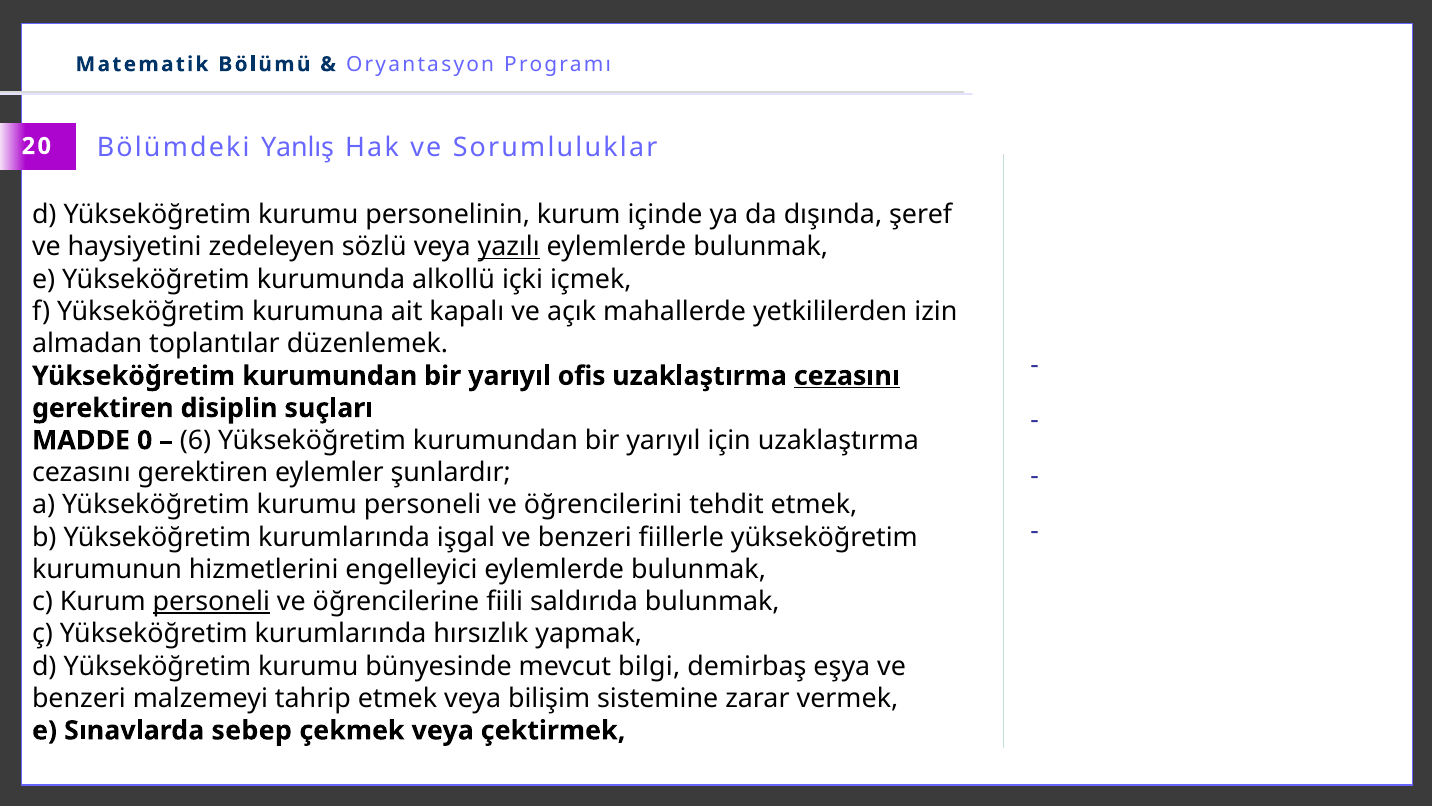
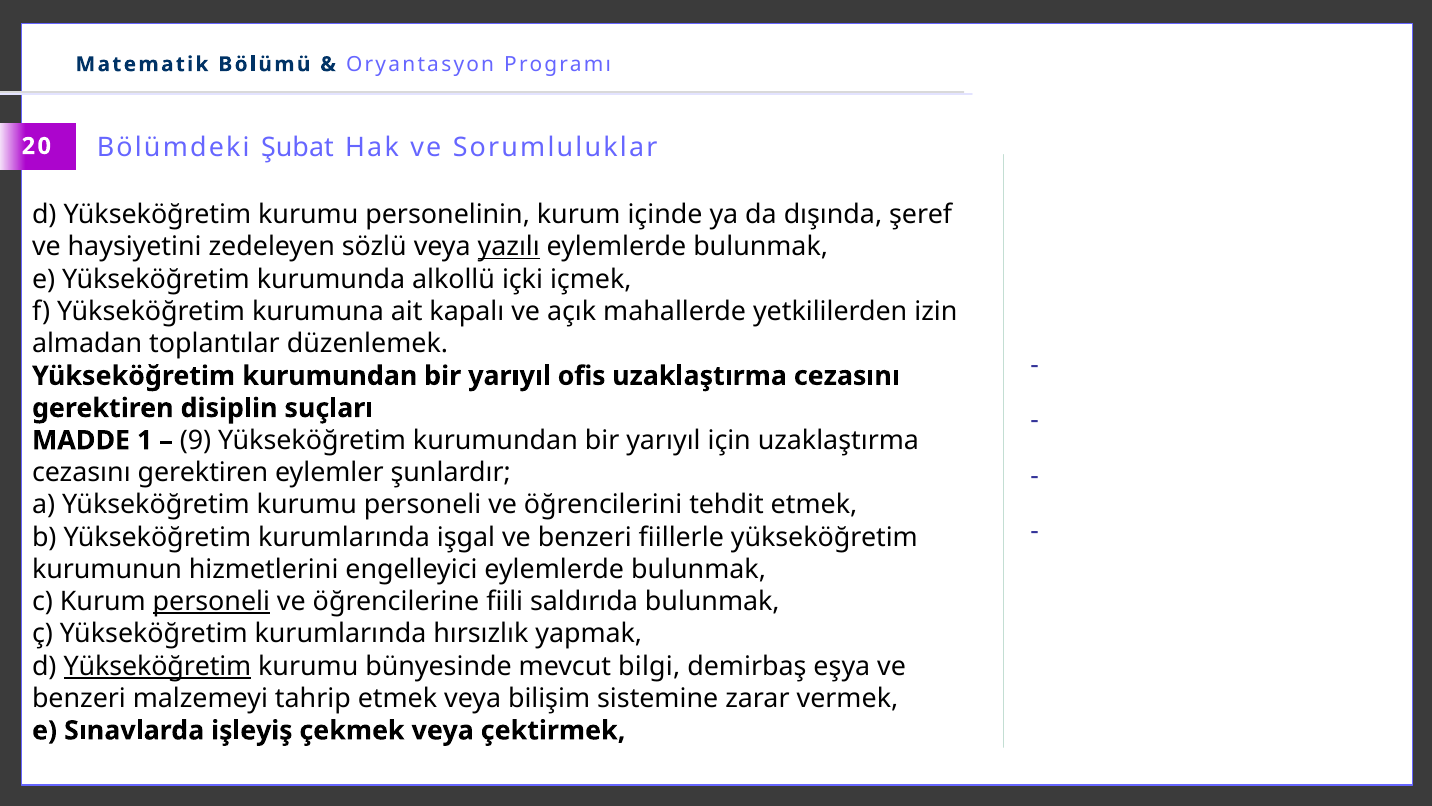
Yanlış: Yanlış -> Şubat
cezasını at (847, 376) underline: present -> none
0: 0 -> 1
6: 6 -> 9
Yükseköğretim at (157, 666) underline: none -> present
sebep: sebep -> işleyiş
